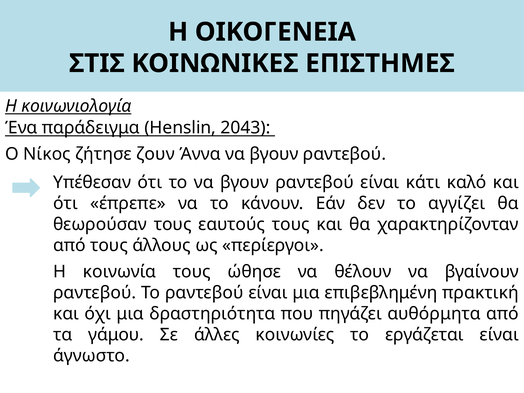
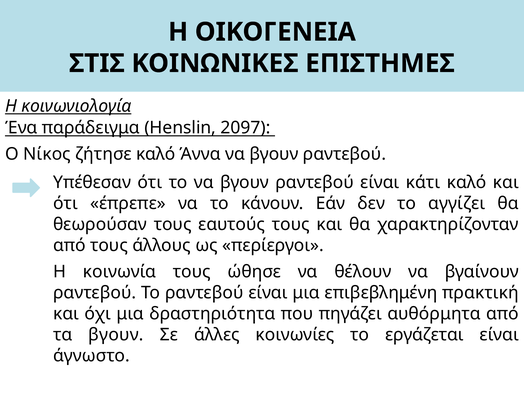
2043: 2043 -> 2097
ζήτησε ζουν: ζουν -> καλό
τα γάμου: γάμου -> βγουν
